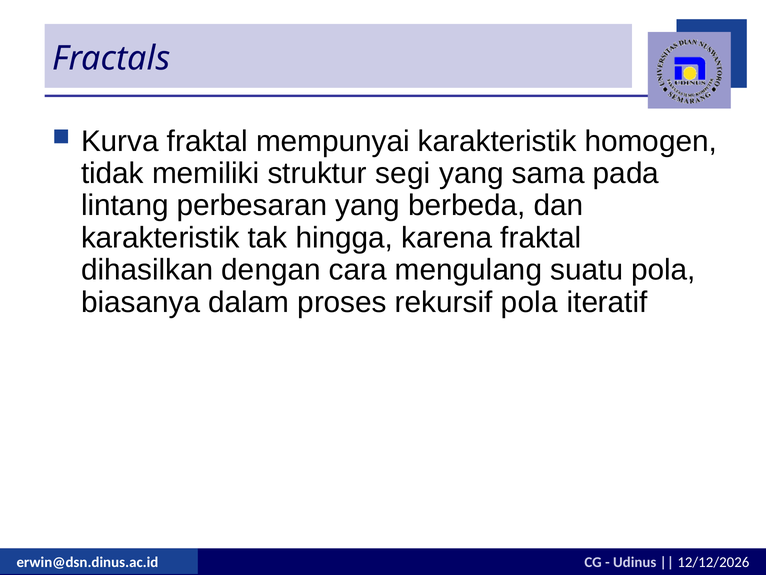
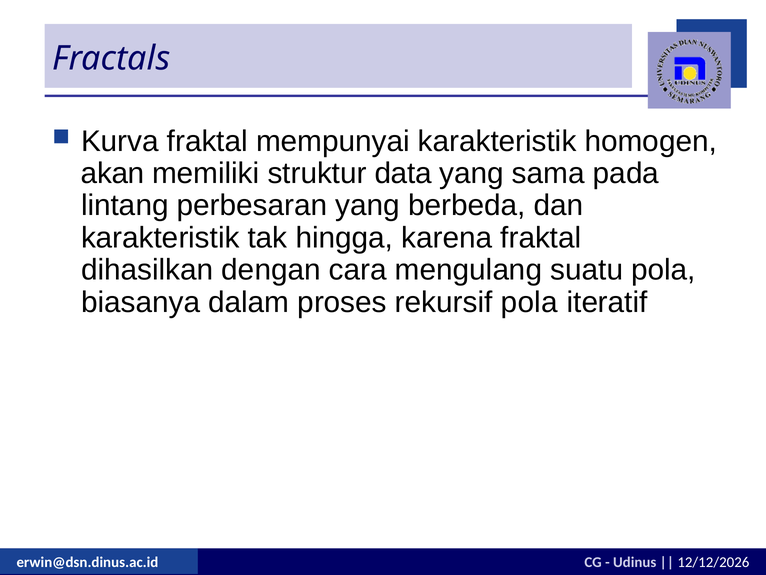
tidak: tidak -> akan
segi: segi -> data
